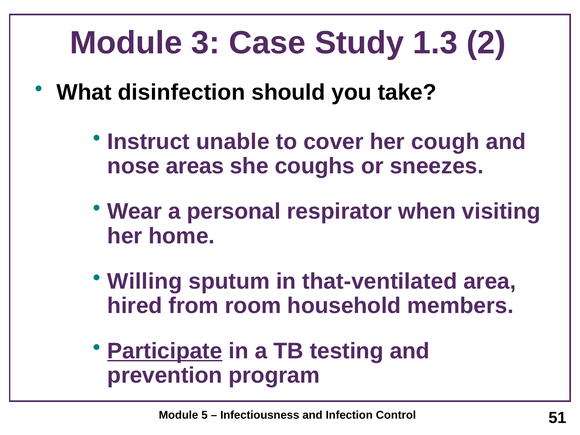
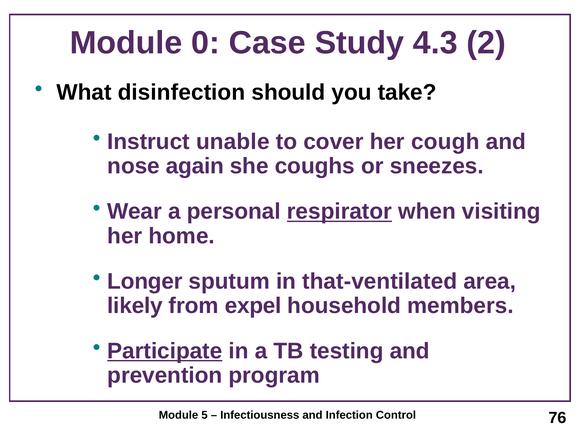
3: 3 -> 0
1.3: 1.3 -> 4.3
areas: areas -> again
respirator underline: none -> present
Willing: Willing -> Longer
hired: hired -> likely
room: room -> expel
51: 51 -> 76
